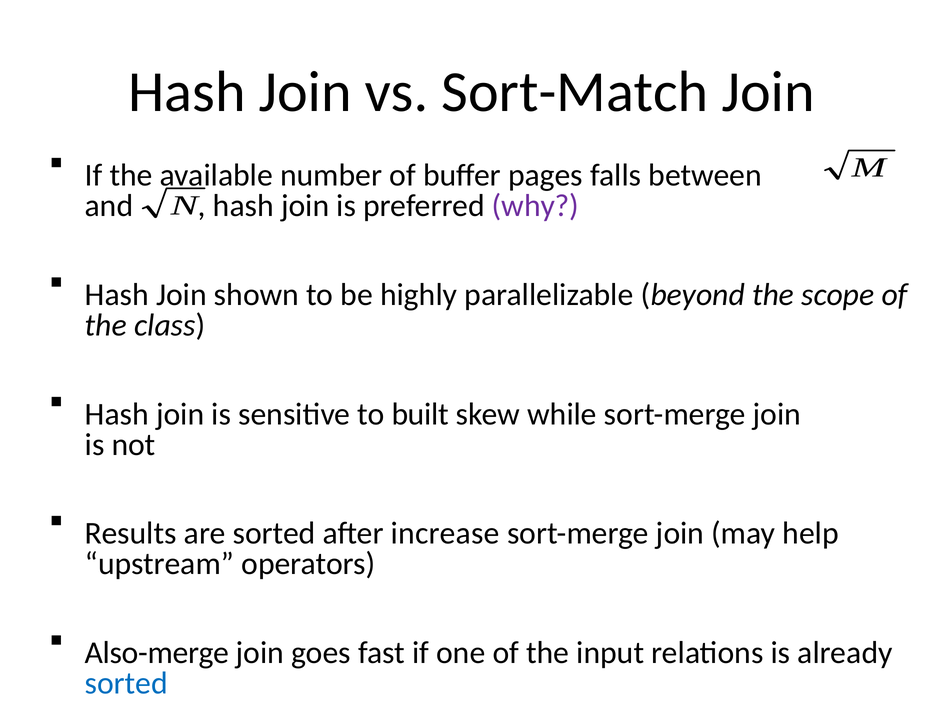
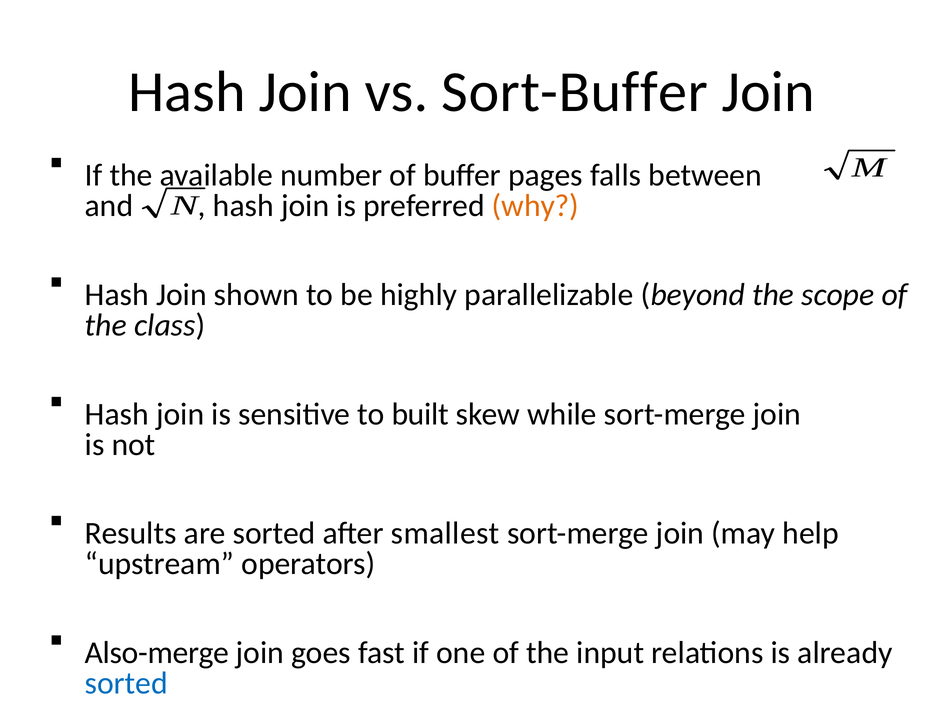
Sort-Match: Sort-Match -> Sort-Buffer
why colour: purple -> orange
increase: increase -> smallest
